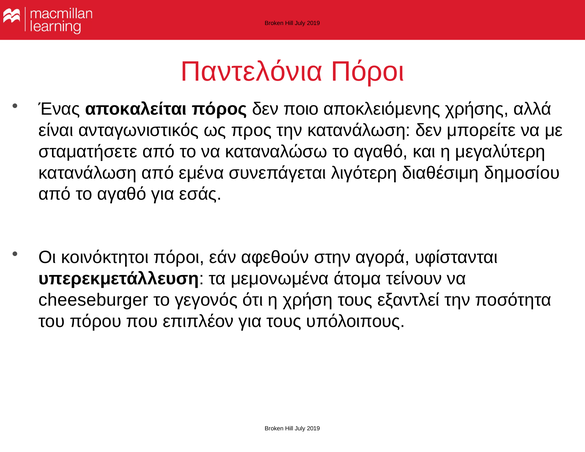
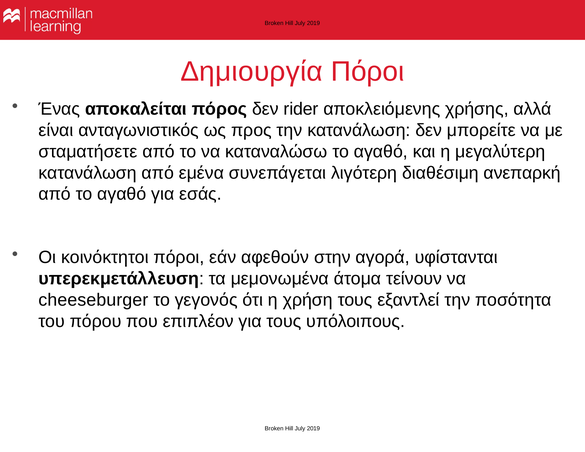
Παντελόνια: Παντελόνια -> Δημιουργία
ποιο: ποιο -> rider
δημοσίου: δημοσίου -> ανεπαρκή
